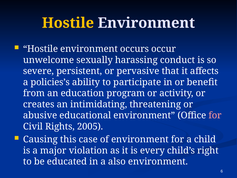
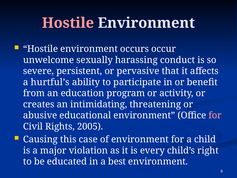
Hostile at (68, 23) colour: yellow -> pink
policies’s: policies’s -> hurtful’s
also: also -> best
